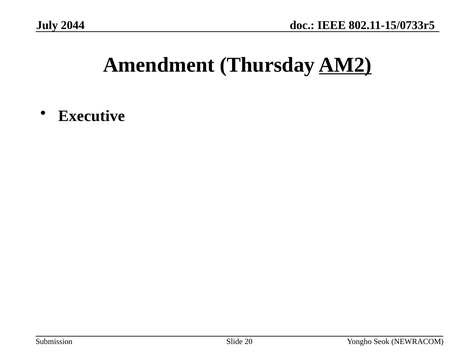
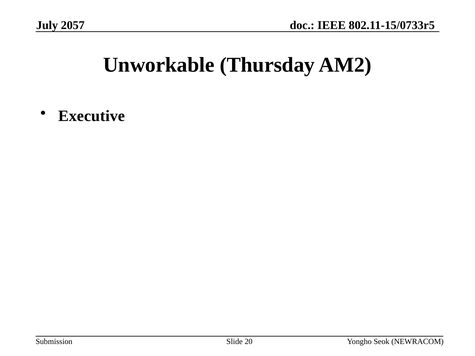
2044: 2044 -> 2057
Amendment: Amendment -> Unworkable
AM2 underline: present -> none
